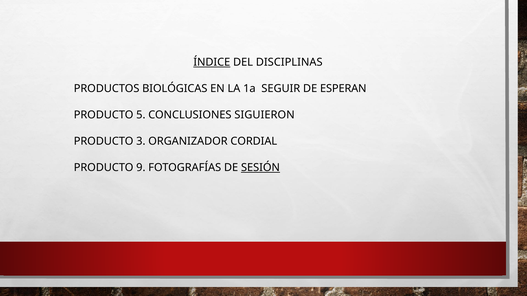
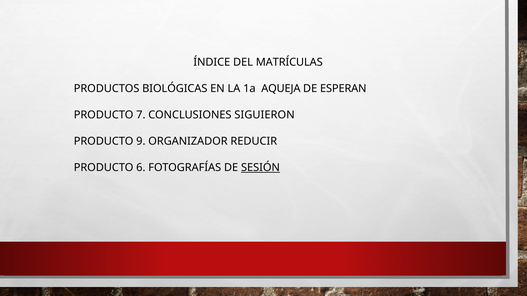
ÍNDICE underline: present -> none
DISCIPLINAS: DISCIPLINAS -> MATRÍCULAS
SEGUIR: SEGUIR -> AQUEJA
5: 5 -> 7
3: 3 -> 9
CORDIAL: CORDIAL -> REDUCIR
9: 9 -> 6
